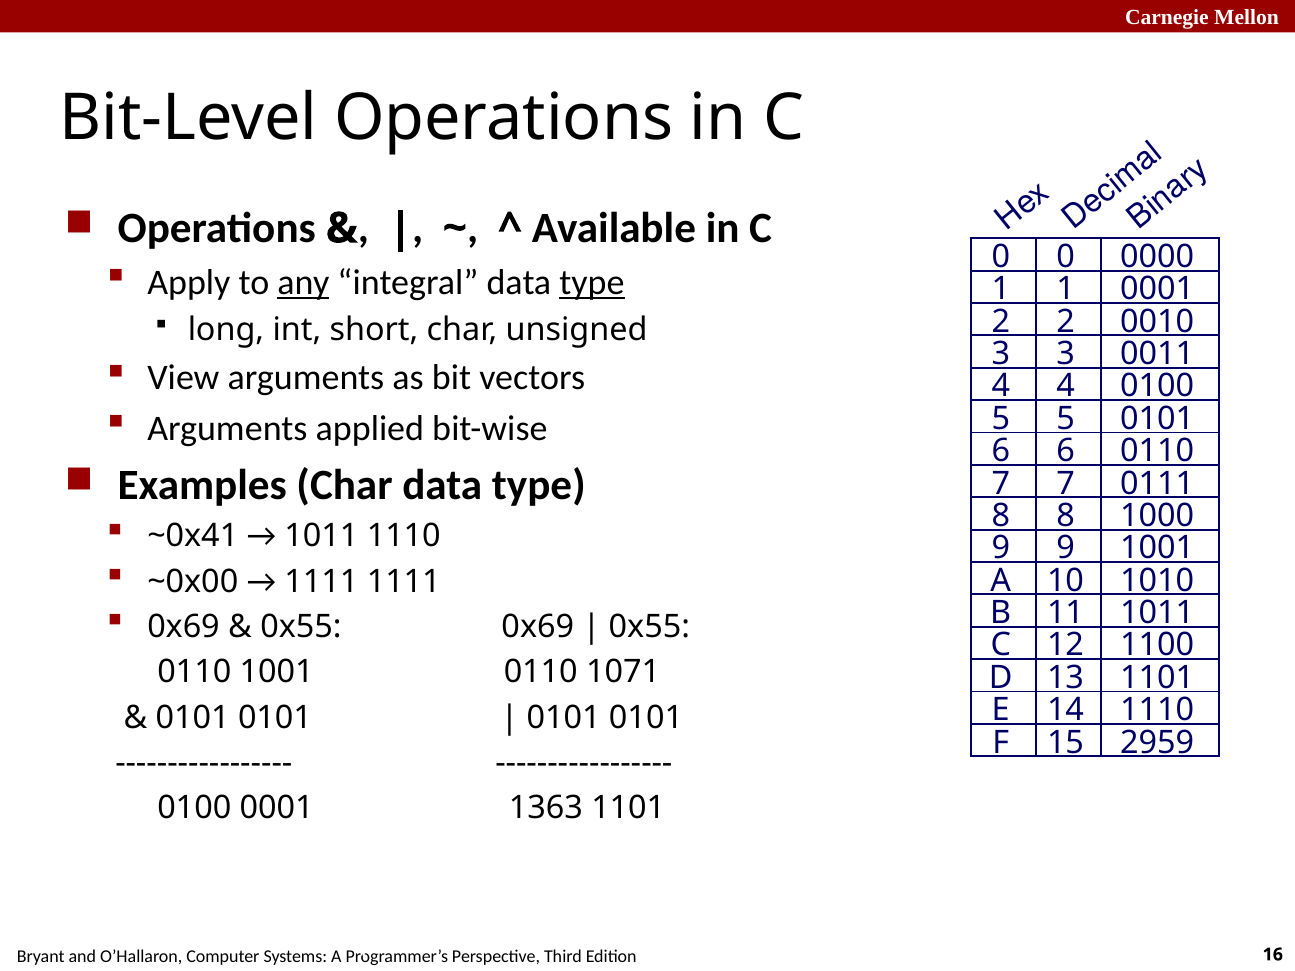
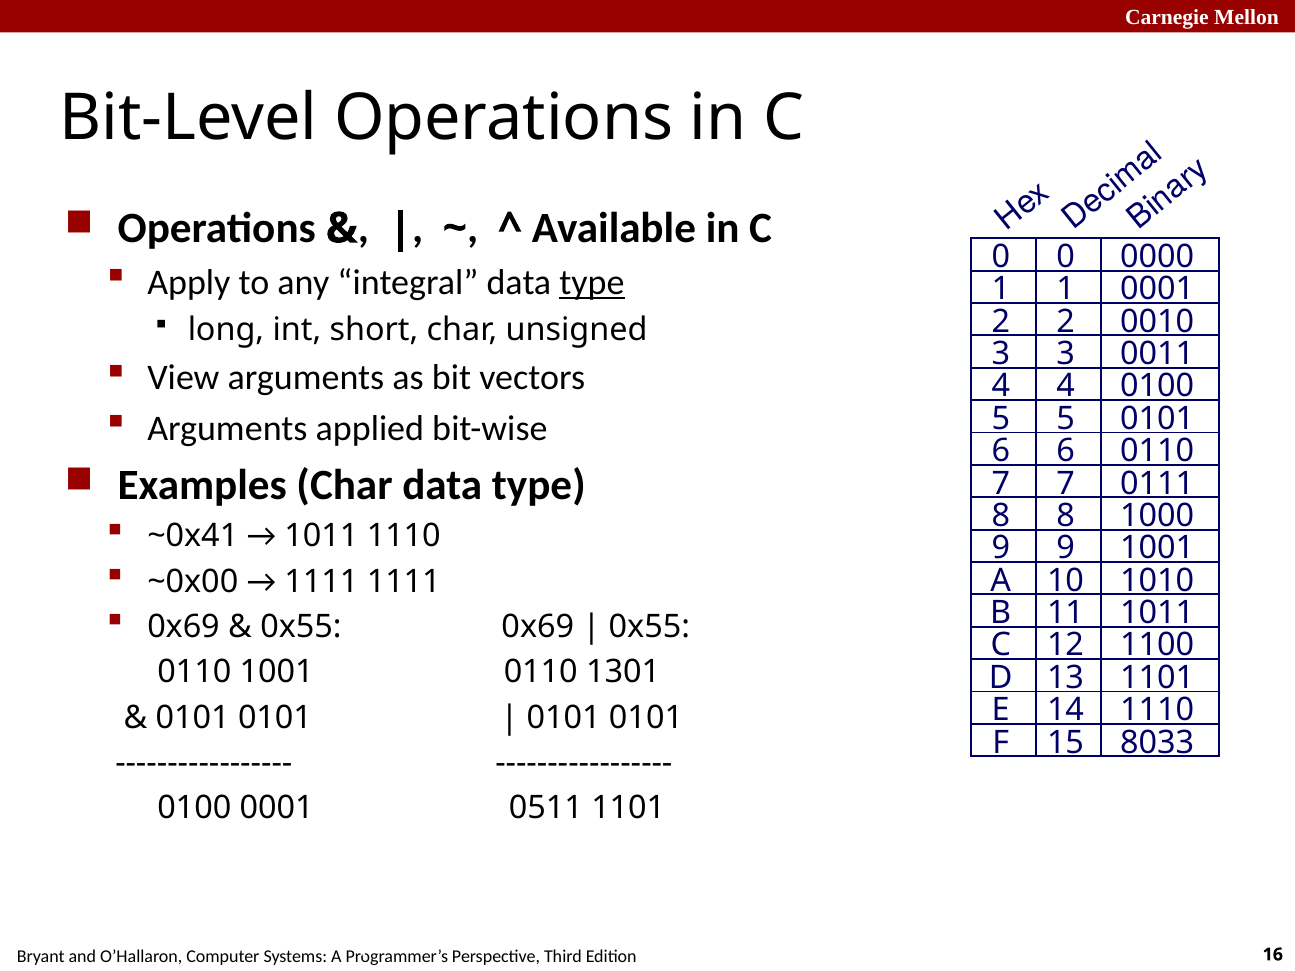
any underline: present -> none
1071: 1071 -> 1301
2959: 2959 -> 8033
1363: 1363 -> 0511
